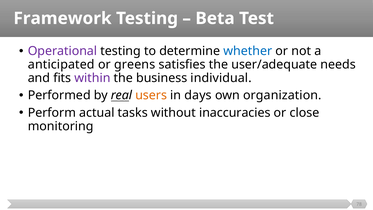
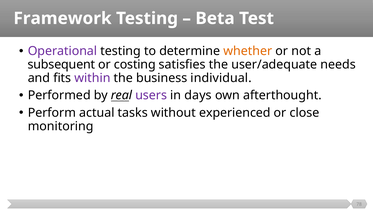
whether colour: blue -> orange
anticipated: anticipated -> subsequent
greens: greens -> costing
users colour: orange -> purple
organization: organization -> afterthought
inaccuracies: inaccuracies -> experienced
